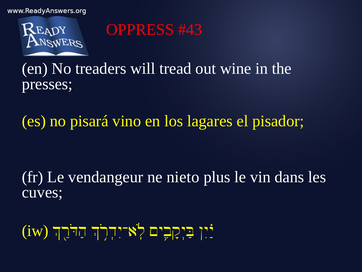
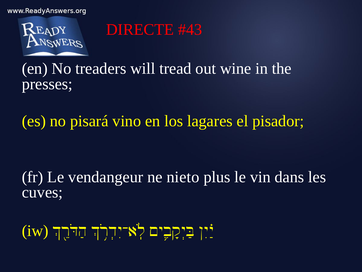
OPPRESS: OPPRESS -> DIRECTE
